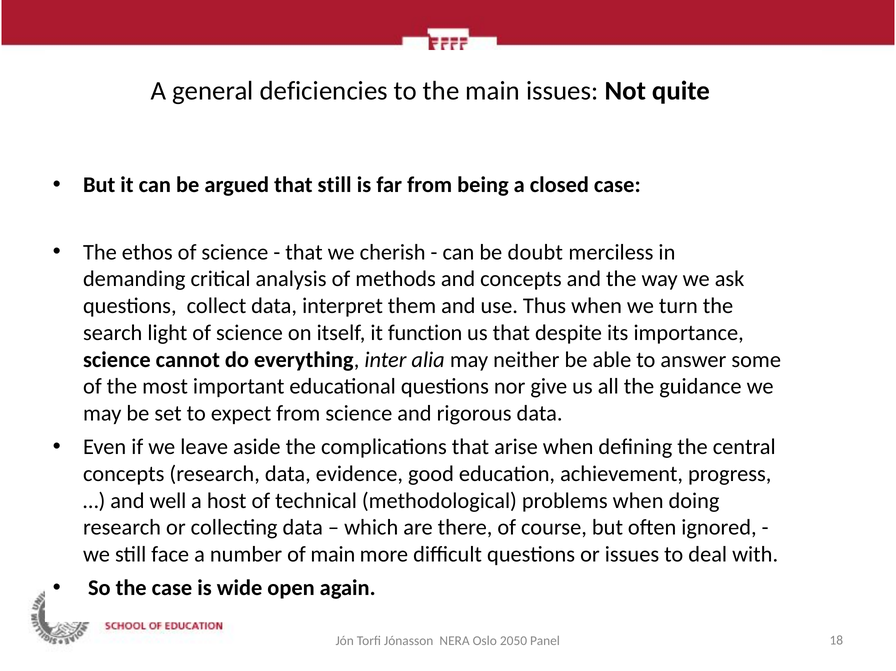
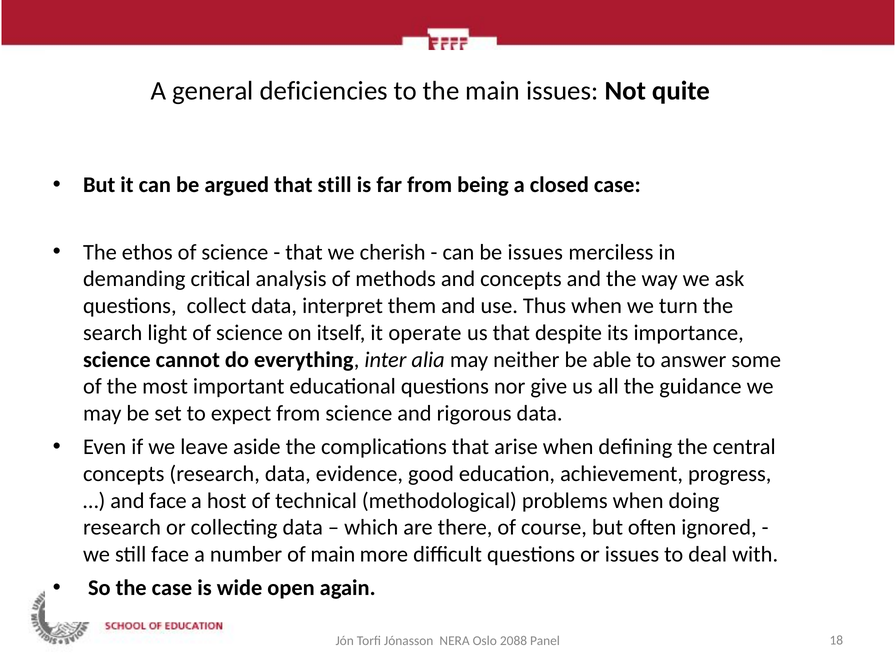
be doubt: doubt -> issues
function: function -> operate
and well: well -> face
2050: 2050 -> 2088
